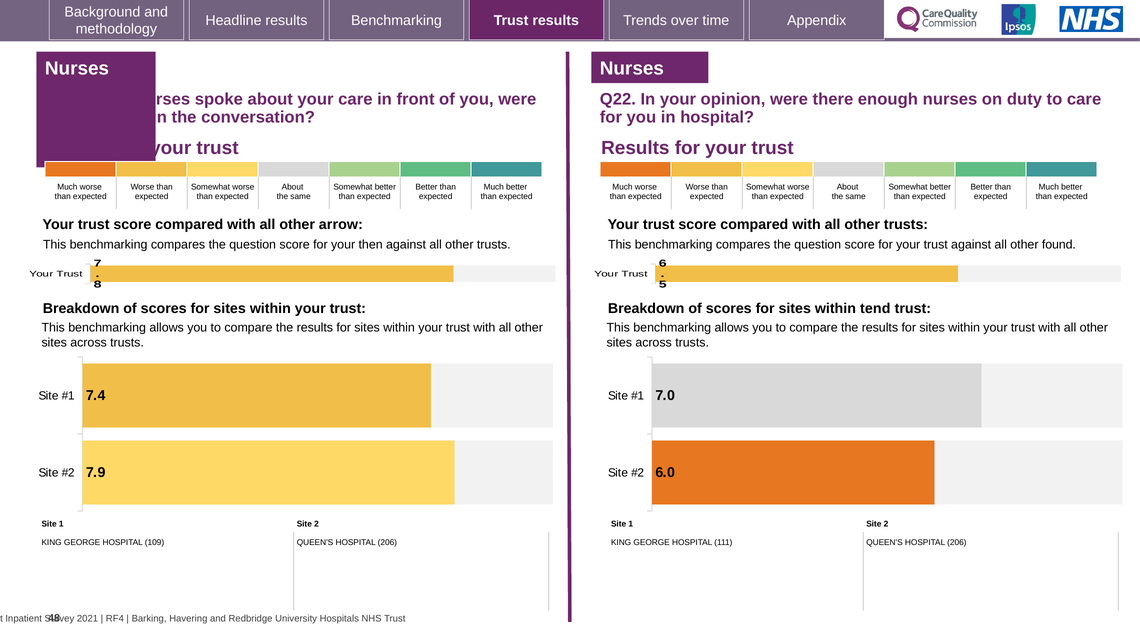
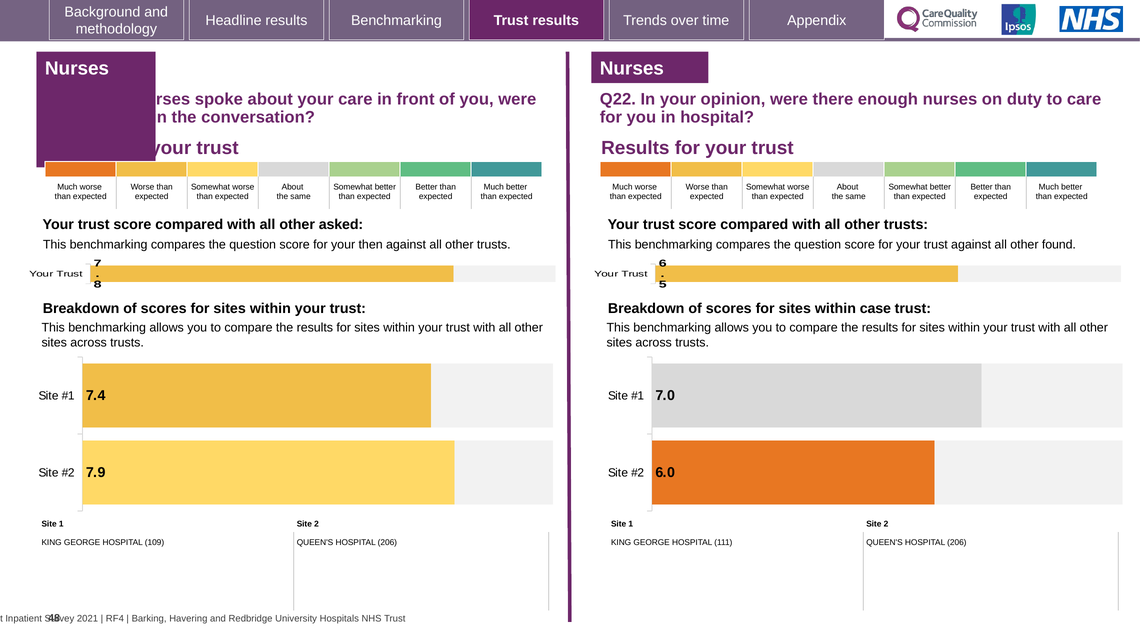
arrow: arrow -> asked
tend: tend -> case
